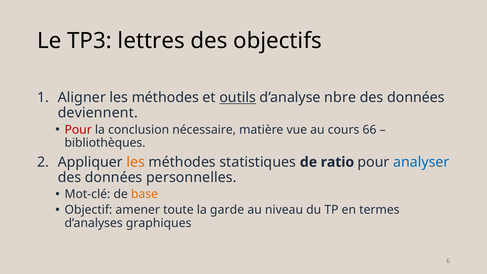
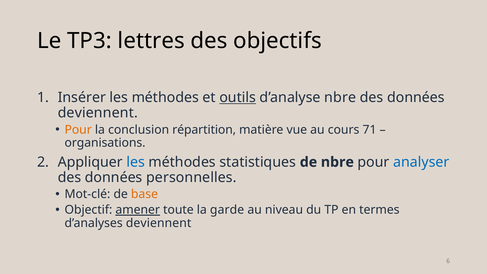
Aligner: Aligner -> Insérer
Pour at (78, 130) colour: red -> orange
nécessaire: nécessaire -> répartition
66: 66 -> 71
bibliothèques: bibliothèques -> organisations
les at (136, 162) colour: orange -> blue
de ratio: ratio -> nbre
amener underline: none -> present
d’analyses graphiques: graphiques -> deviennent
